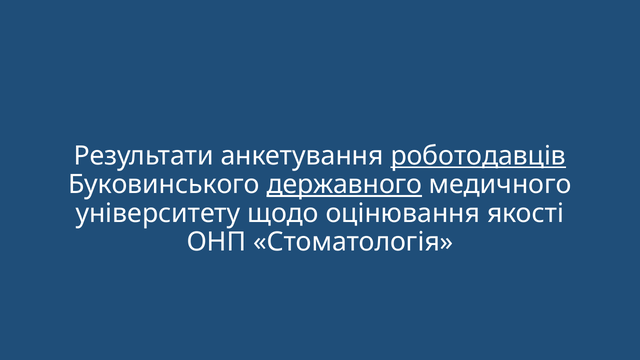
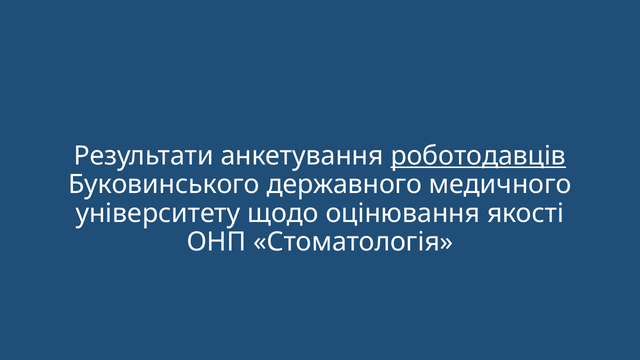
державного underline: present -> none
